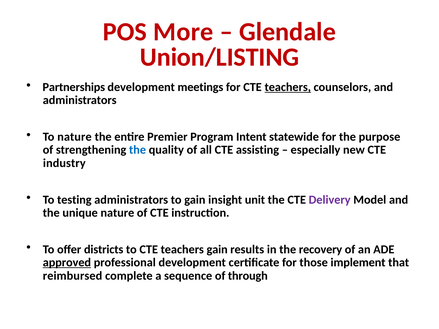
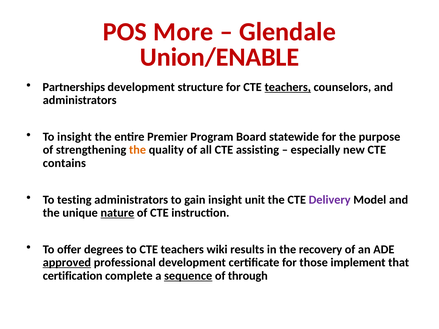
Union/LISTING: Union/LISTING -> Union/ENABLE
meetings: meetings -> structure
To nature: nature -> insight
Intent: Intent -> Board
the at (138, 150) colour: blue -> orange
industry: industry -> contains
nature at (117, 213) underline: none -> present
districts: districts -> degrees
teachers gain: gain -> wiki
reimbursed: reimbursed -> certification
sequence underline: none -> present
